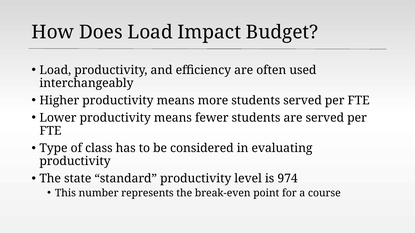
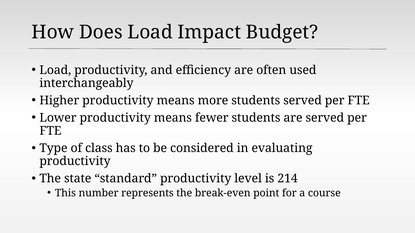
974: 974 -> 214
